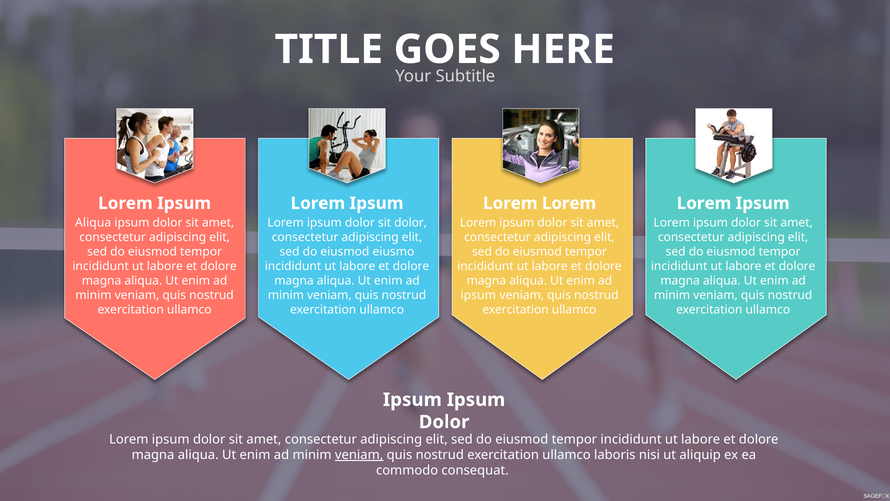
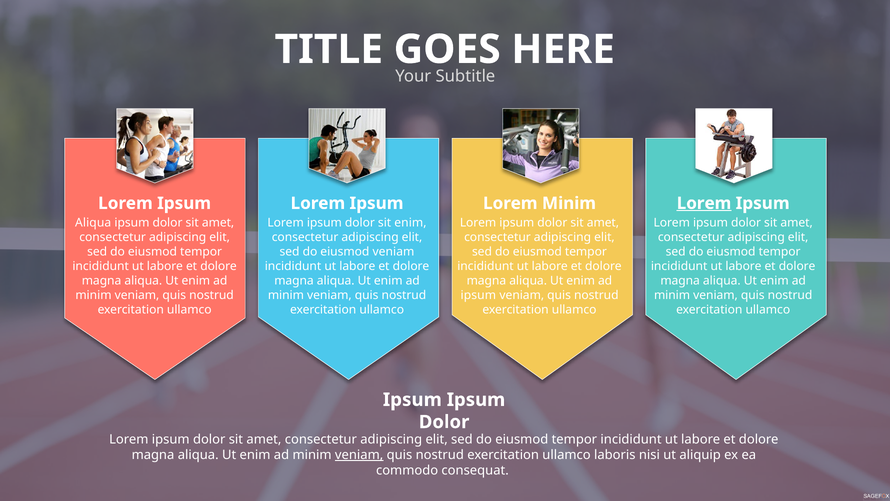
Lorem at (569, 203): Lorem -> Minim
Lorem at (704, 203) underline: none -> present
sit dolor: dolor -> enim
eiusmod eiusmo: eiusmo -> veniam
